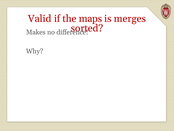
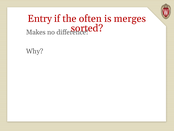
Valid: Valid -> Entry
maps: maps -> often
